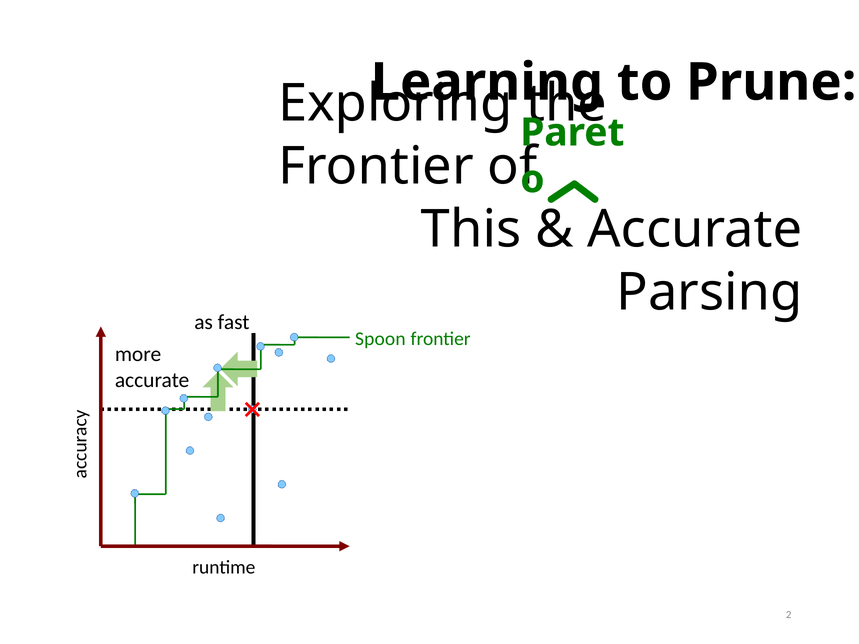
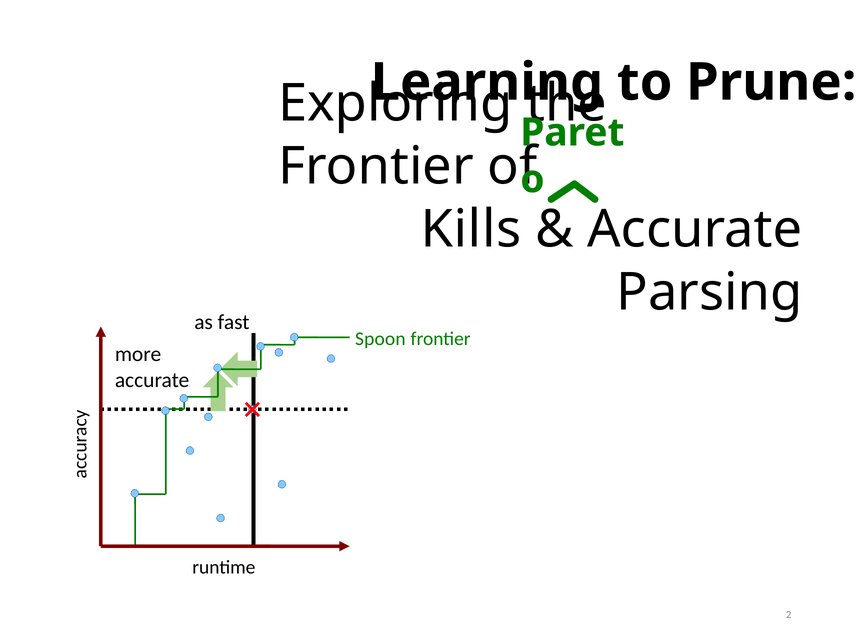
This: This -> Kills
